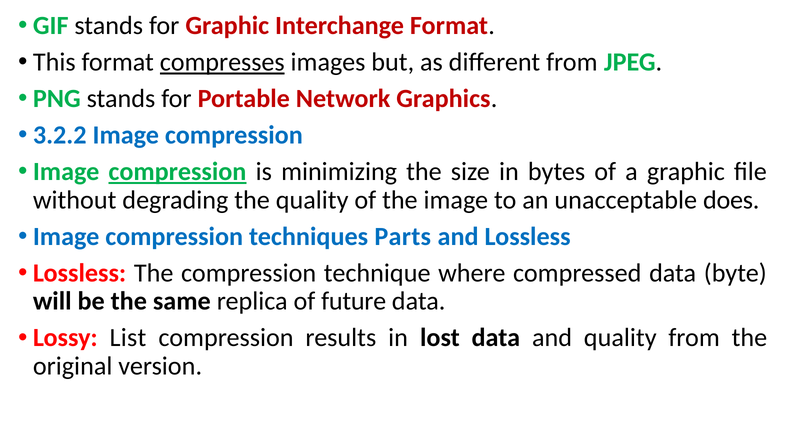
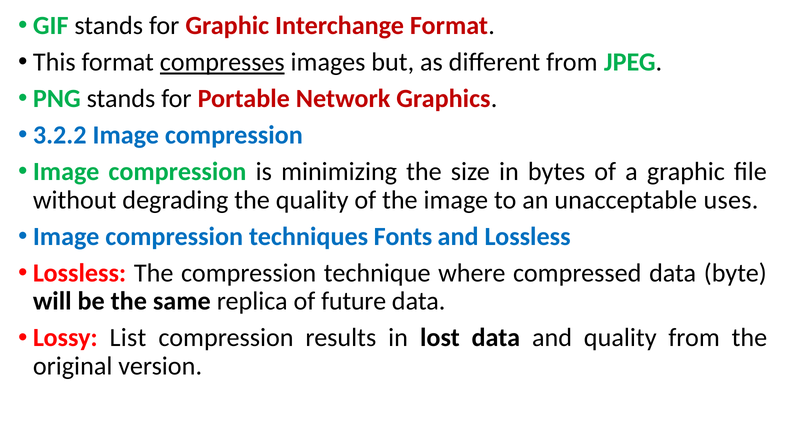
compression at (177, 172) underline: present -> none
does: does -> uses
Parts: Parts -> Fonts
